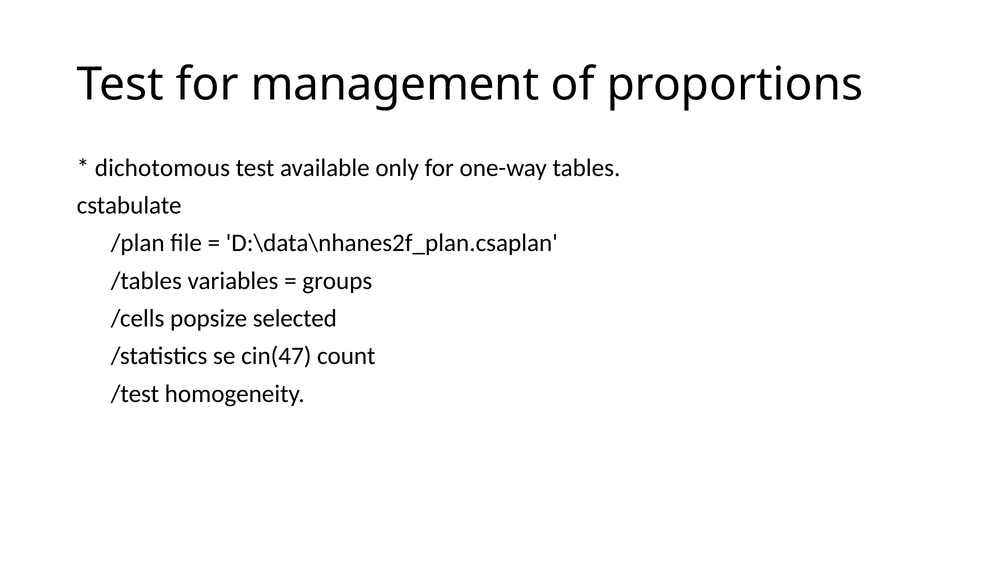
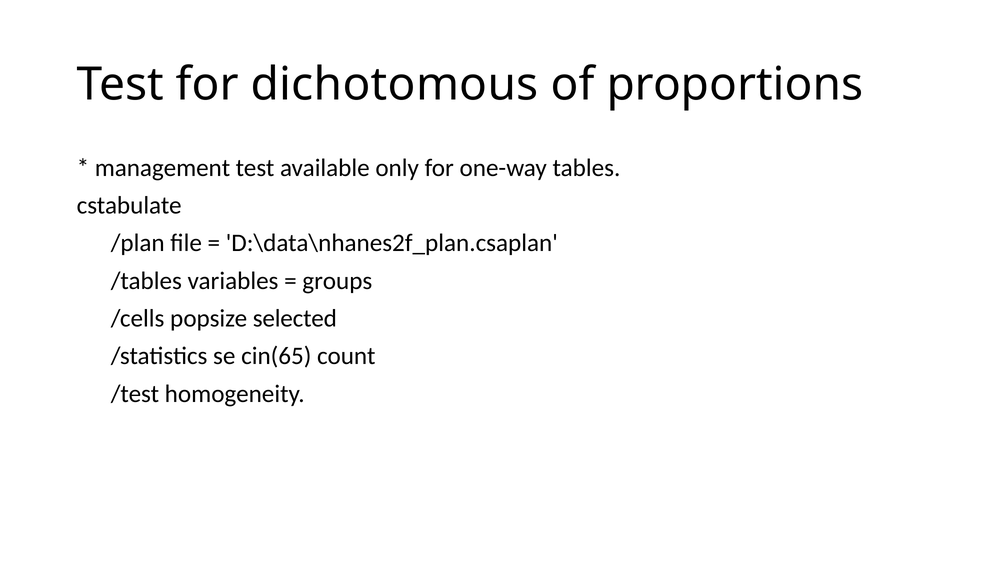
management: management -> dichotomous
dichotomous: dichotomous -> management
cin(47: cin(47 -> cin(65
